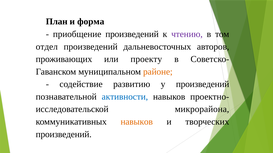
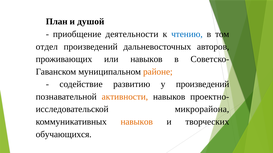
форма: форма -> душой
приобщение произведений: произведений -> деятельности
чтению colour: purple -> blue
или проекту: проекту -> навыков
активности colour: blue -> orange
произведений at (64, 135): произведений -> обучающихся
